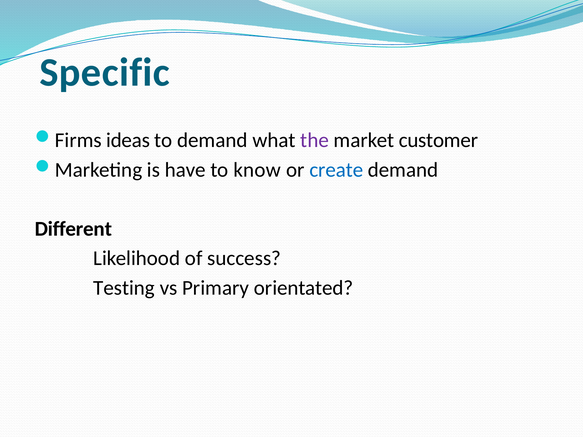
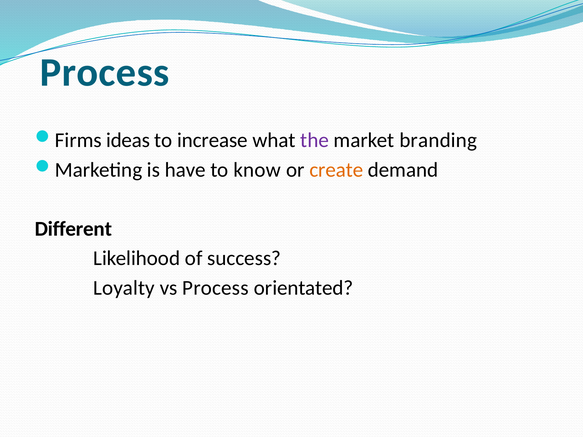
Specific at (105, 73): Specific -> Process
to demand: demand -> increase
customer: customer -> branding
create colour: blue -> orange
Testing: Testing -> Loyalty
vs Primary: Primary -> Process
